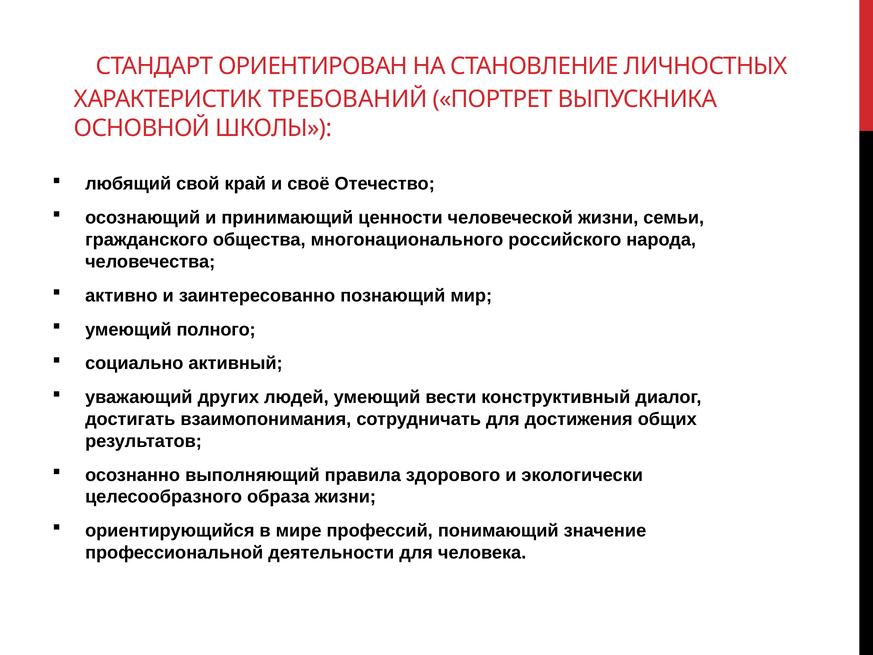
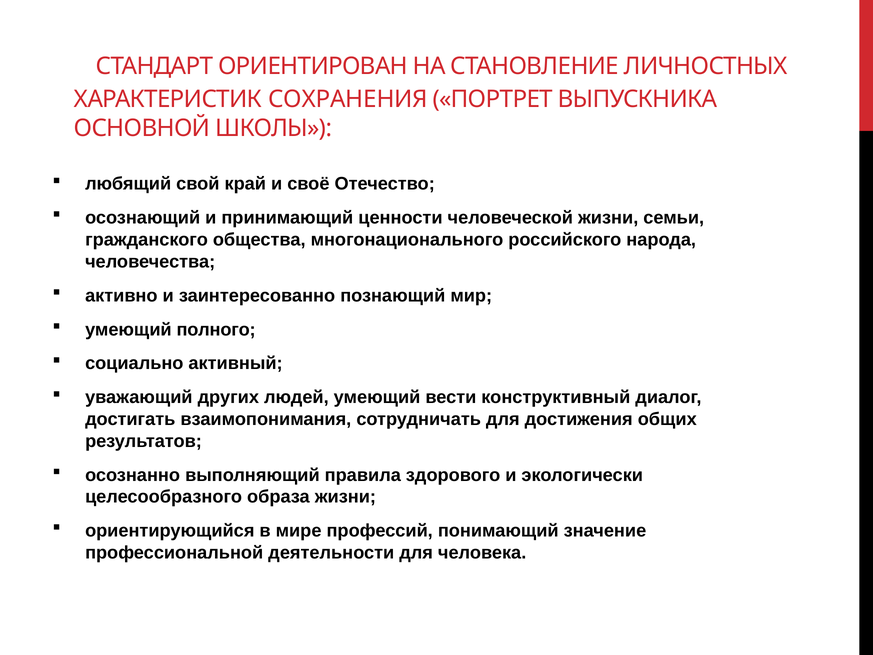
ТРЕБОВАНИЙ: ТРЕБОВАНИЙ -> СОХРАНЕНИЯ
